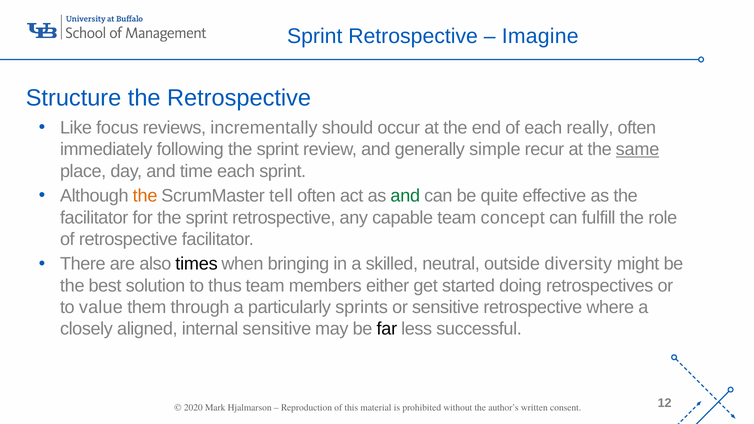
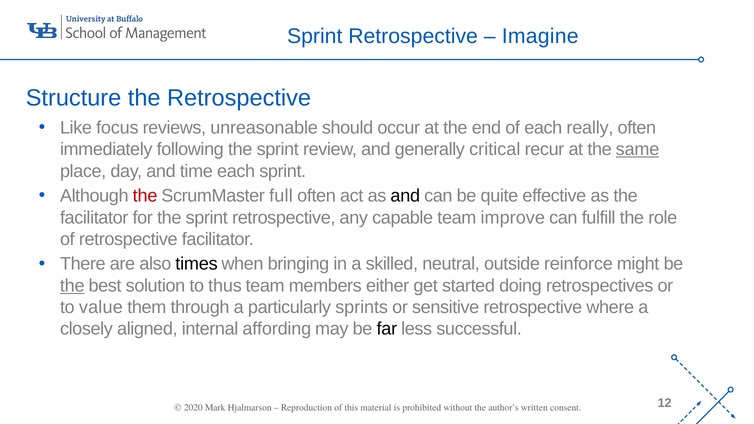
incrementally: incrementally -> unreasonable
simple: simple -> critical
the at (145, 196) colour: orange -> red
tell: tell -> full
and at (405, 196) colour: green -> black
concept: concept -> improve
diversity: diversity -> reinforce
the at (72, 286) underline: none -> present
internal sensitive: sensitive -> affording
